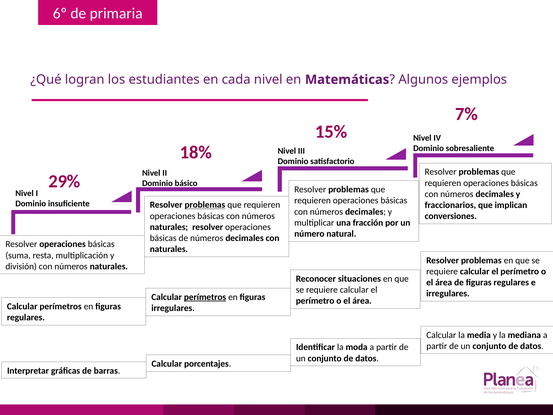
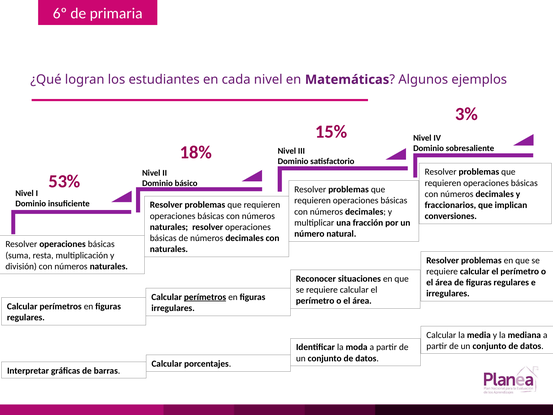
7%: 7% -> 3%
29%: 29% -> 53%
problemas at (205, 205) underline: present -> none
